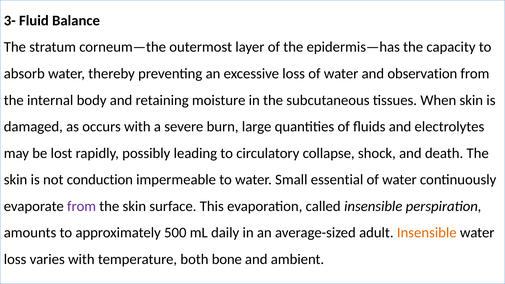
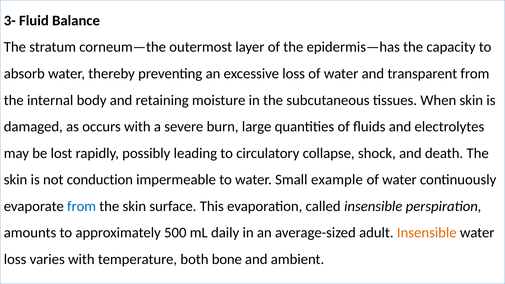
observation: observation -> transparent
essential: essential -> example
from at (82, 206) colour: purple -> blue
